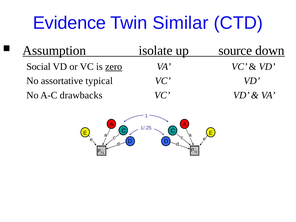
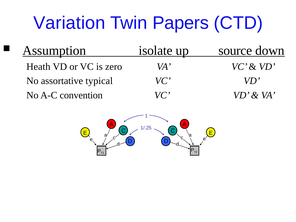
Evidence: Evidence -> Variation
Similar: Similar -> Papers
Social: Social -> Heath
zero underline: present -> none
drawbacks: drawbacks -> convention
